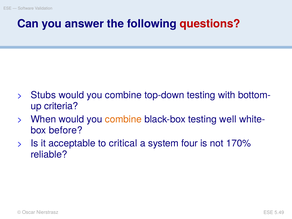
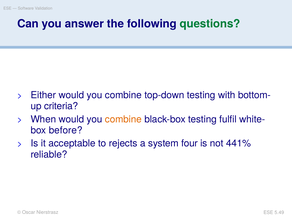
questions colour: red -> green
Stubs: Stubs -> Either
well: well -> fulfil
critical: critical -> rejects
170%: 170% -> 441%
